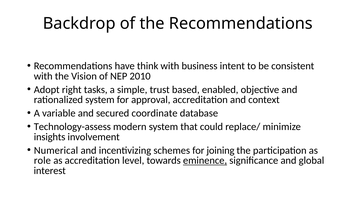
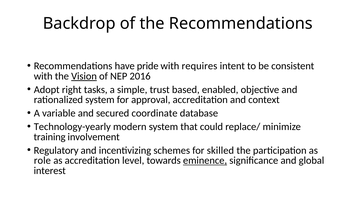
think: think -> pride
business: business -> requires
Vision underline: none -> present
2010: 2010 -> 2016
Technology-assess: Technology-assess -> Technology-yearly
insights: insights -> training
Numerical: Numerical -> Regulatory
joining: joining -> skilled
